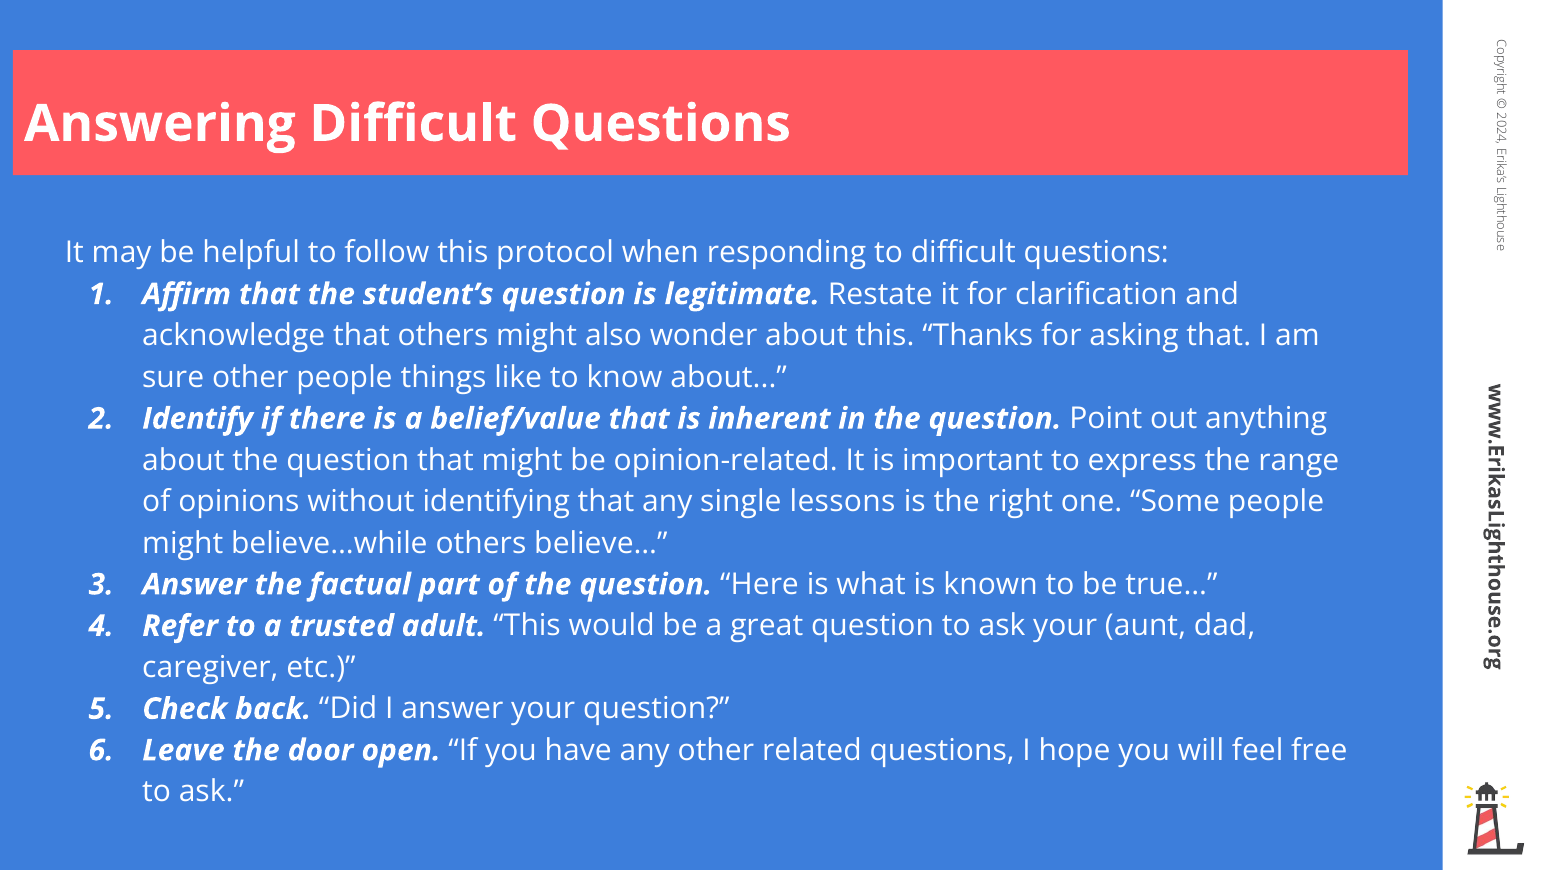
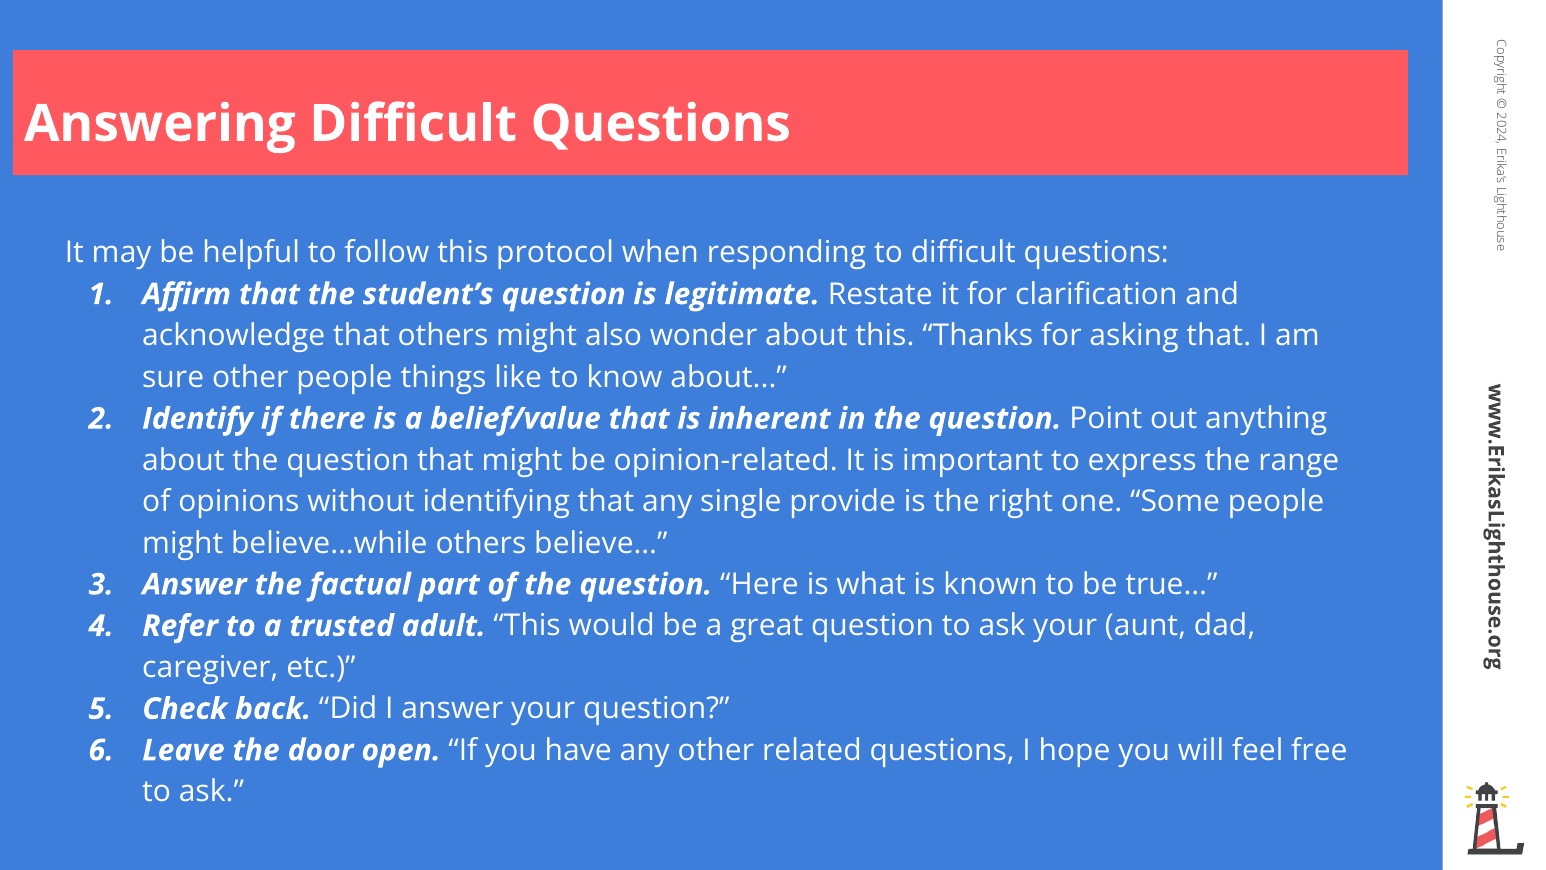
lessons: lessons -> provide
